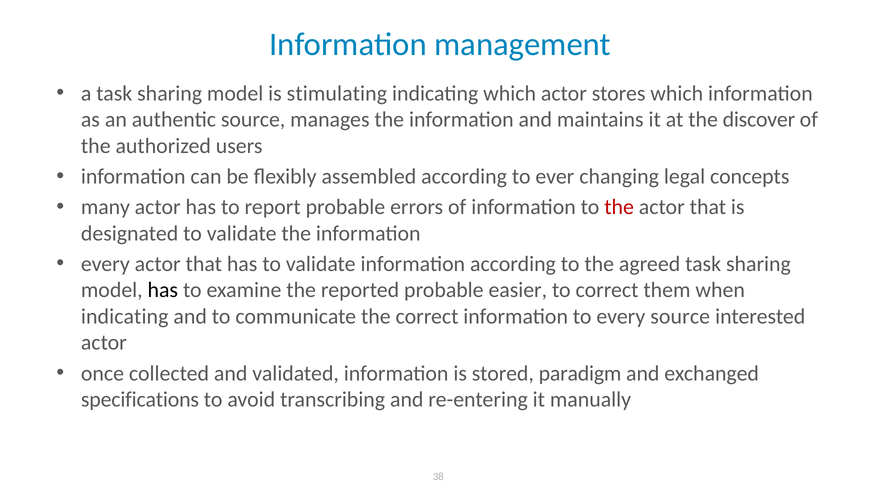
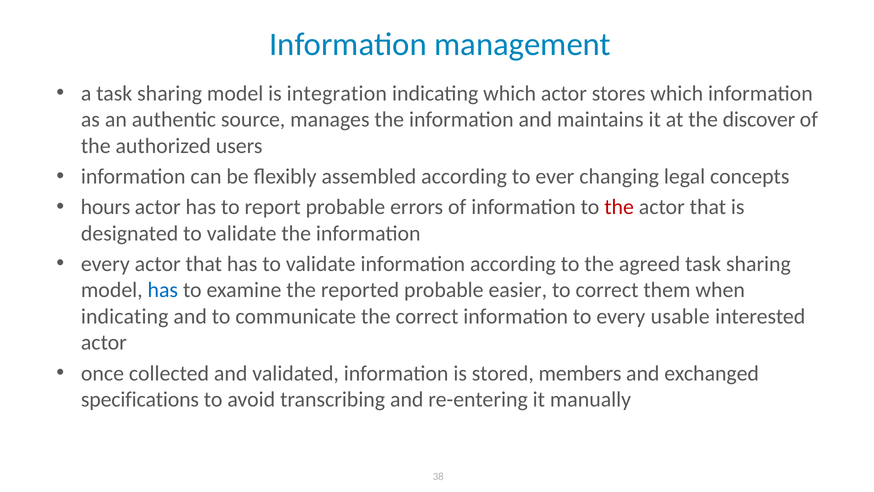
stimulating: stimulating -> integration
many: many -> hours
has at (163, 290) colour: black -> blue
every source: source -> usable
paradigm: paradigm -> members
